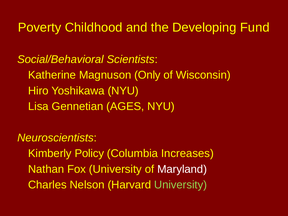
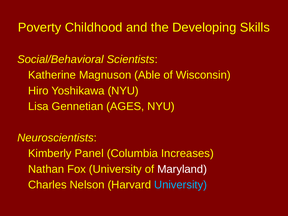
Fund: Fund -> Skills
Only: Only -> Able
Policy: Policy -> Panel
University at (181, 185) colour: light green -> light blue
